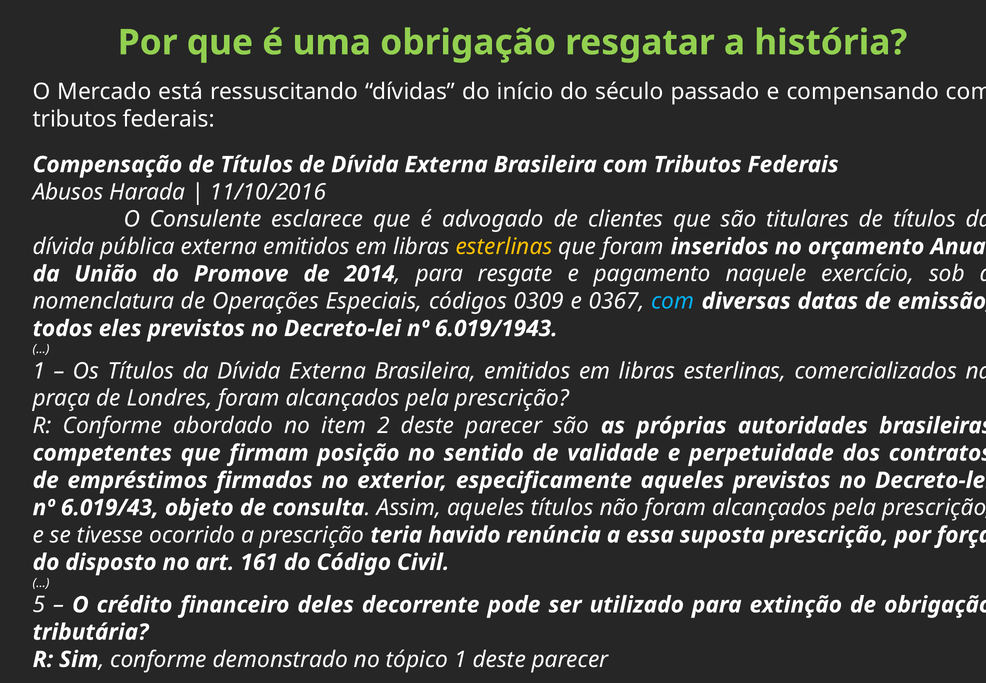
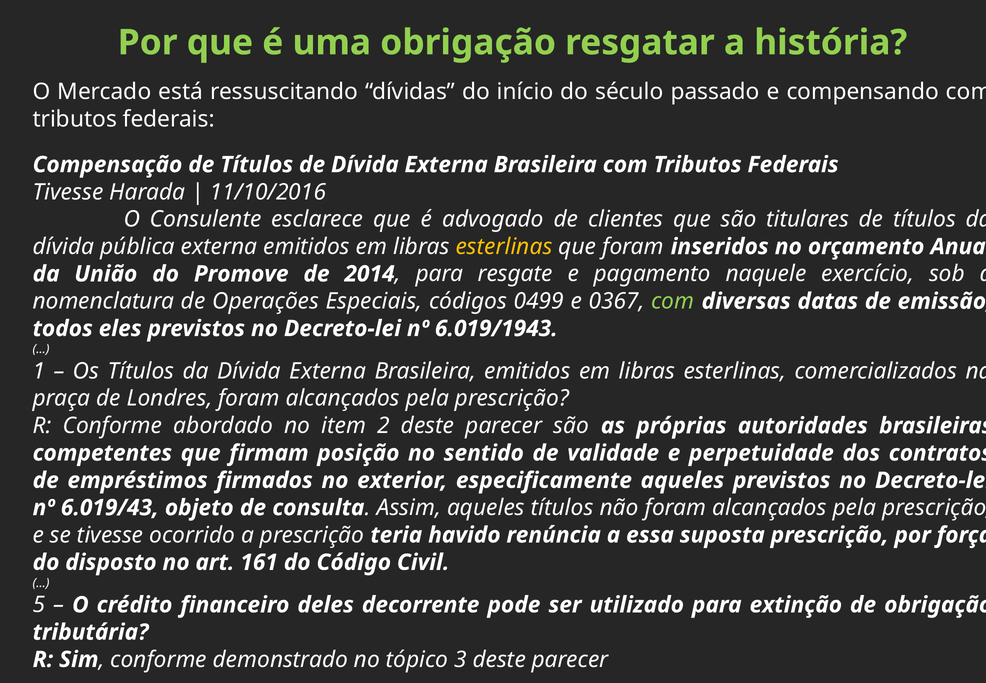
Abusos at (68, 192): Abusos -> Tivesse
0309: 0309 -> 0499
com at (673, 301) colour: light blue -> light green
tópico 1: 1 -> 3
